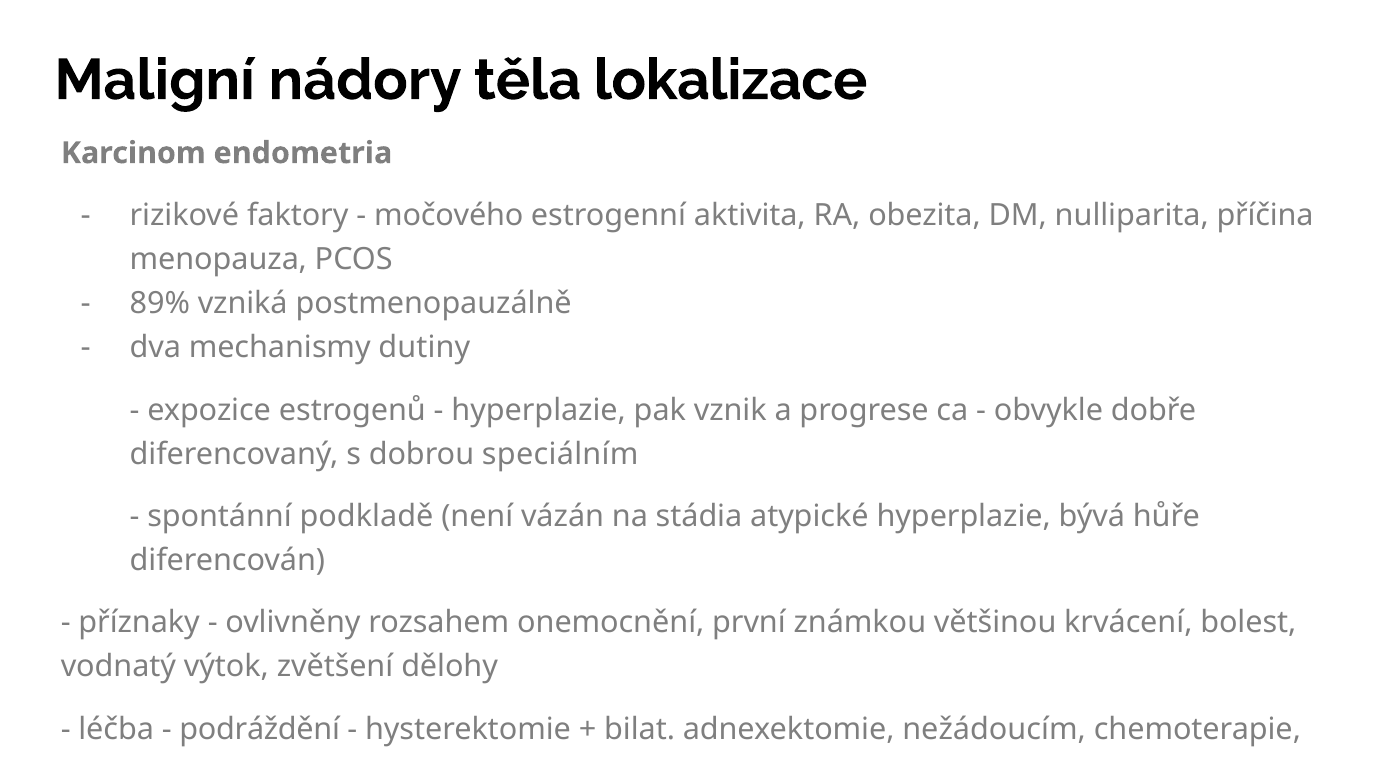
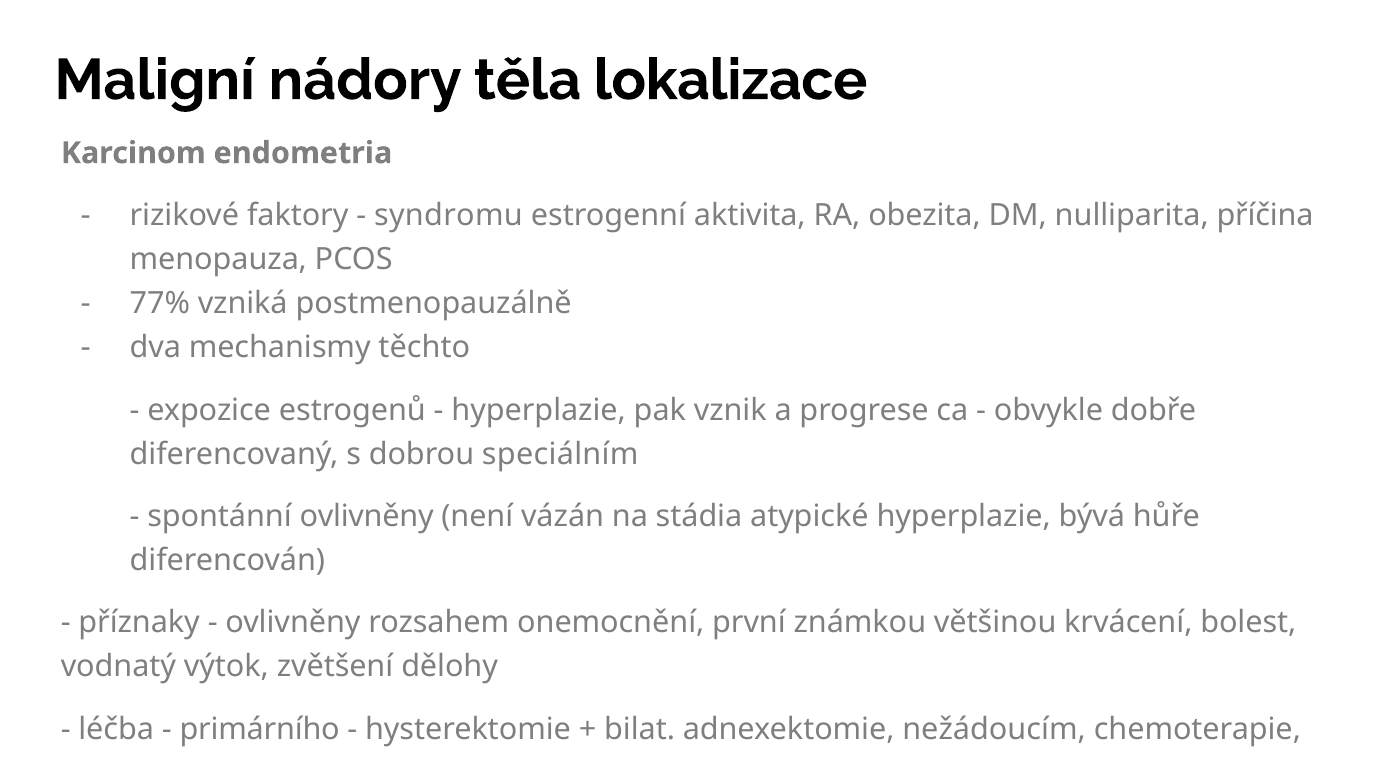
močového: močového -> syndromu
89%: 89% -> 77%
dutiny: dutiny -> těchto
spontánní podkladě: podkladě -> ovlivněny
podráždění: podráždění -> primárního
